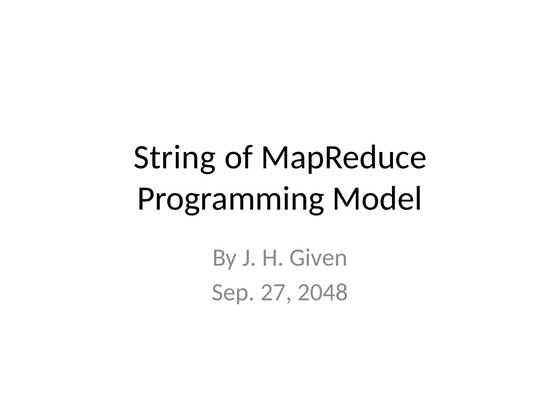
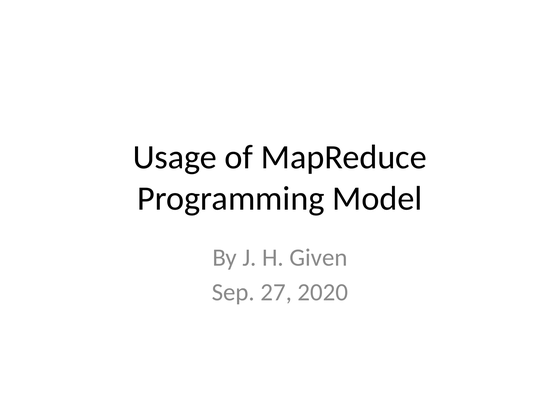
String: String -> Usage
2048: 2048 -> 2020
